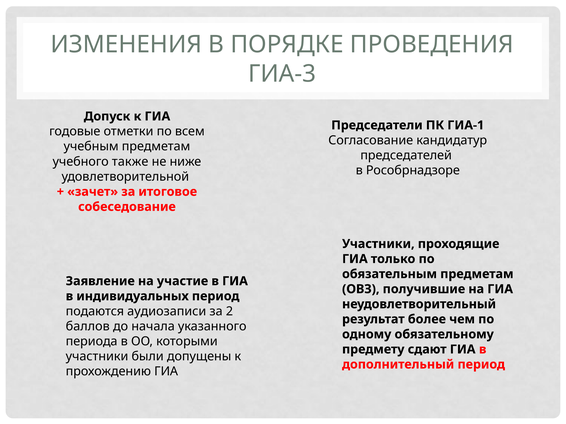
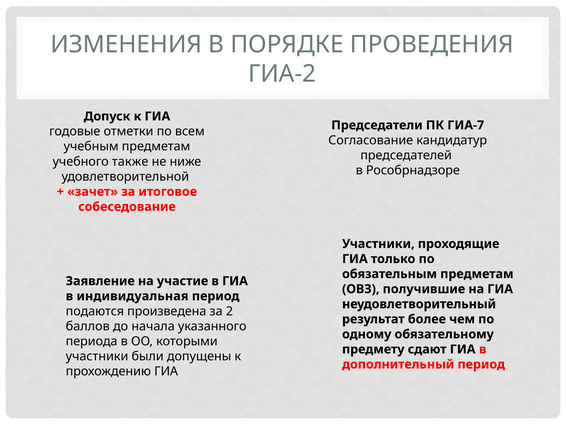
ГИА-3: ГИА-3 -> ГИА-2
ГИА-1: ГИА-1 -> ГИА-7
индивидуальных: индивидуальных -> индивидуальная
аудиозаписи: аудиозаписи -> произведена
